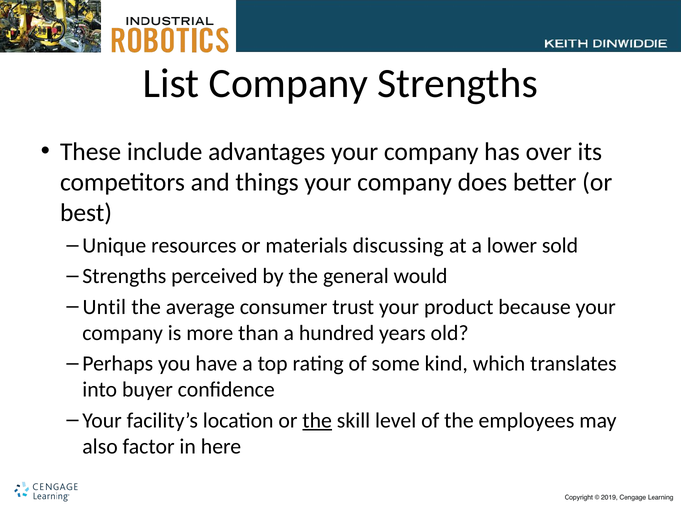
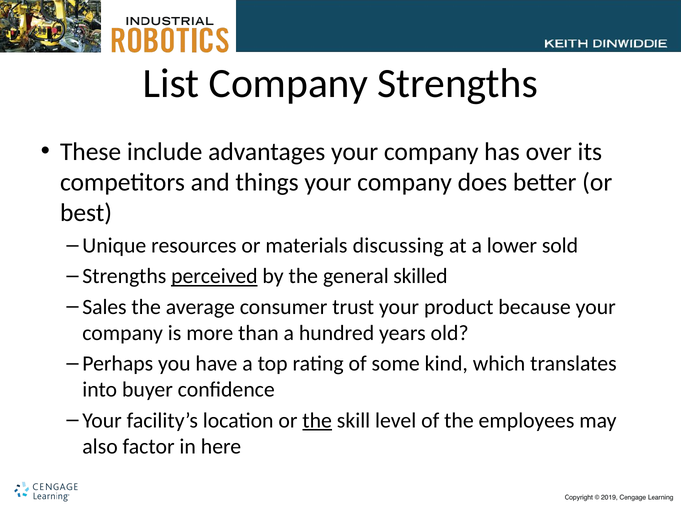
perceived underline: none -> present
would: would -> skilled
Until: Until -> Sales
